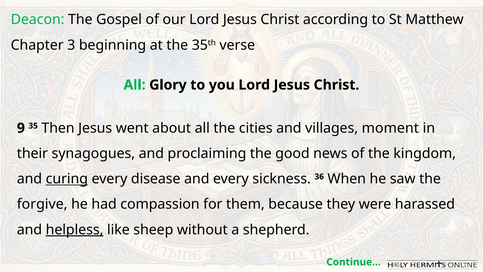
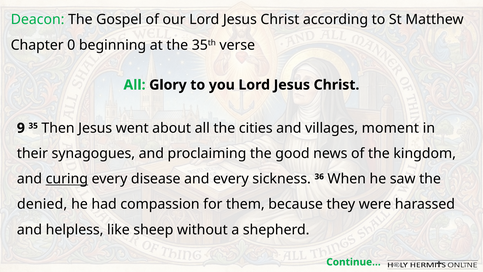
3: 3 -> 0
forgive: forgive -> denied
helpless underline: present -> none
